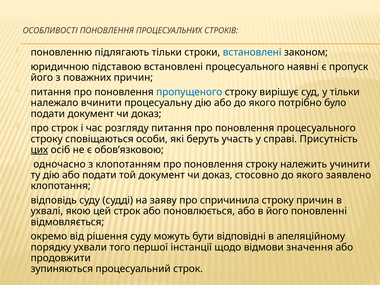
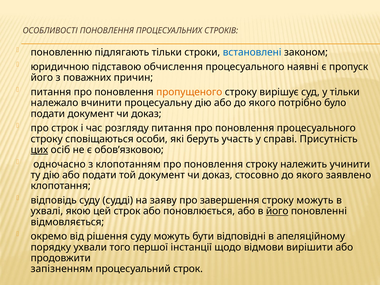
підставою встановлені: встановлені -> обчислення
пропущеного colour: blue -> orange
спричинила: спричинила -> завершення
строку причин: причин -> можуть
його at (277, 211) underline: none -> present
значення: значення -> вирішити
зупиняються: зупиняються -> запізненням
